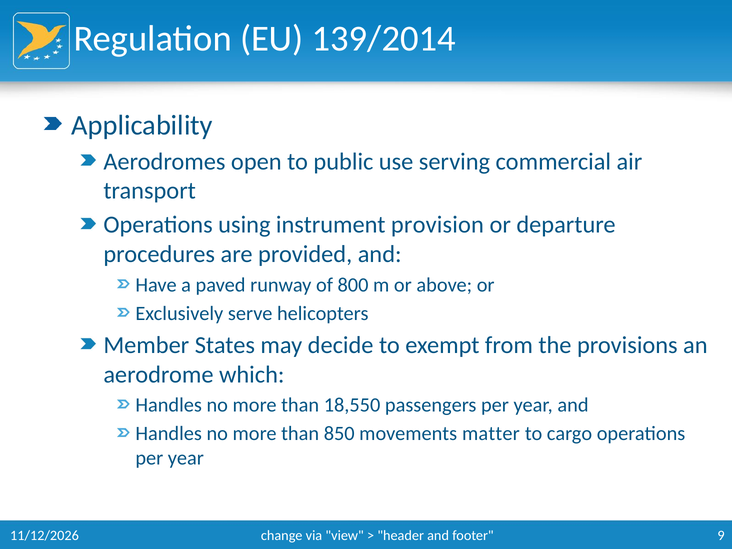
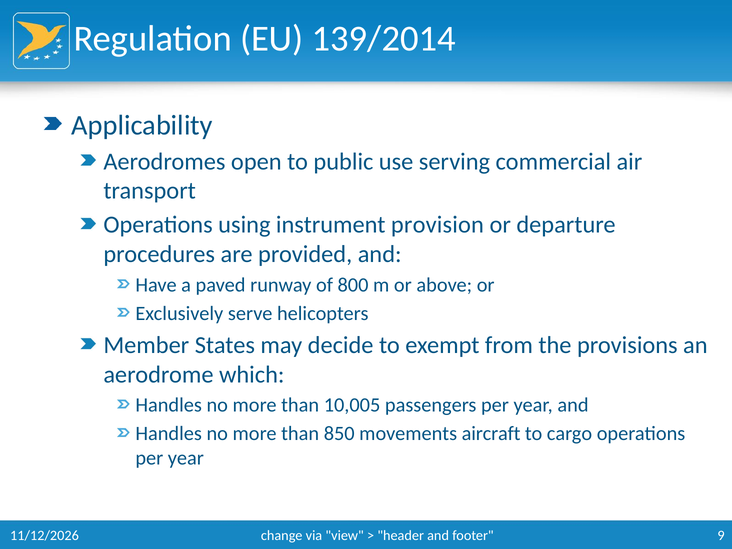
18,550: 18,550 -> 10,005
matter: matter -> aircraft
